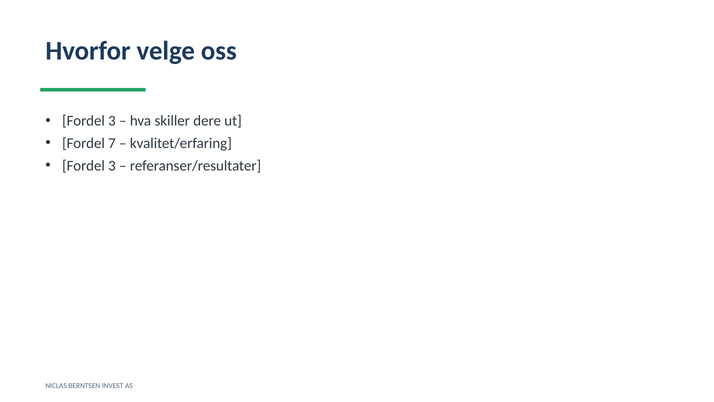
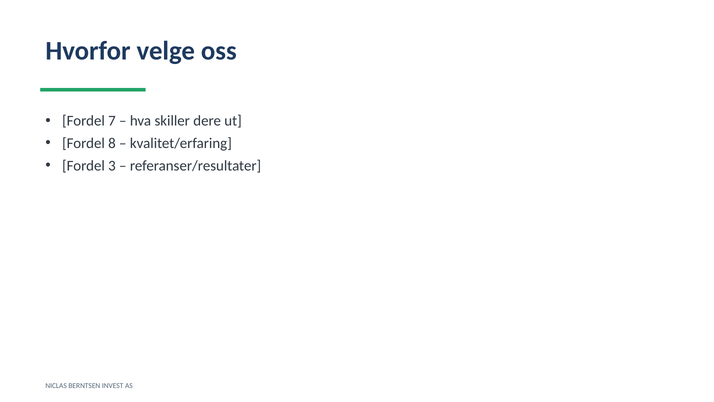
3 at (112, 121): 3 -> 7
7: 7 -> 8
